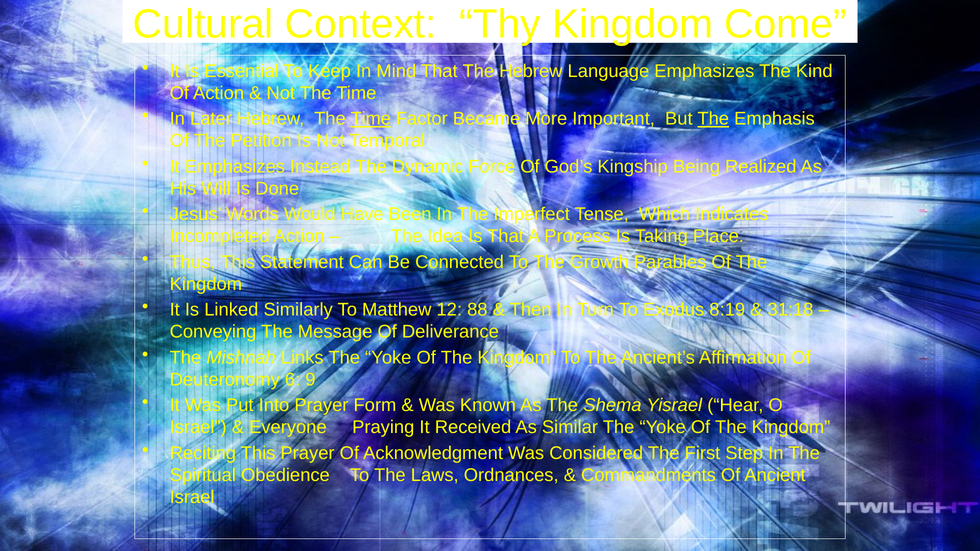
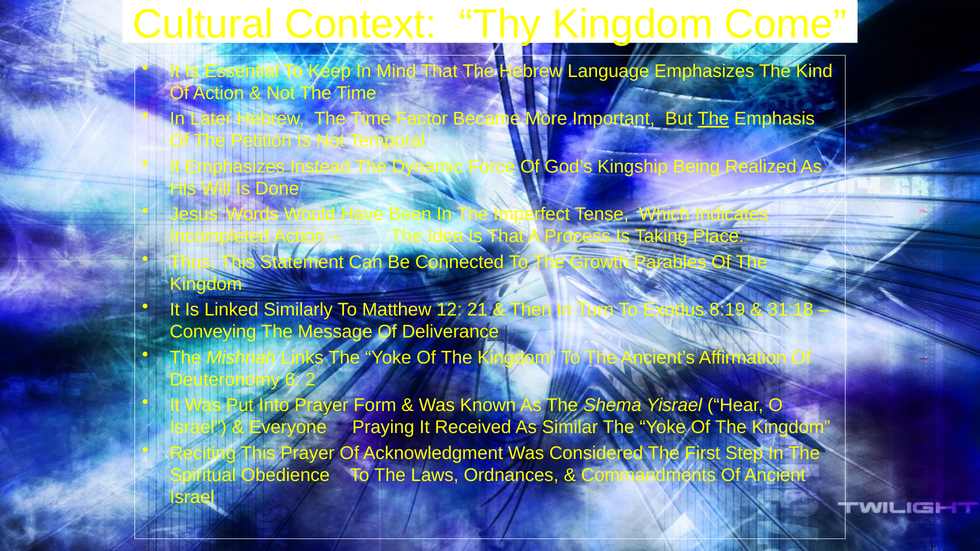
Time at (371, 119) underline: present -> none
88: 88 -> 21
9: 9 -> 2
